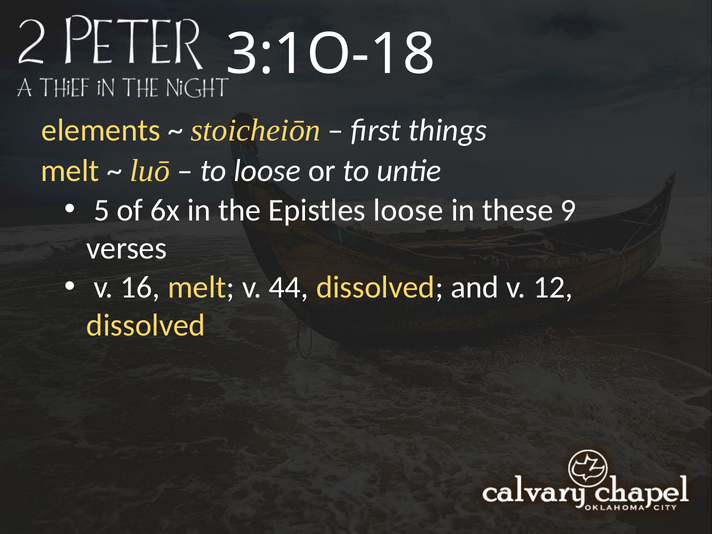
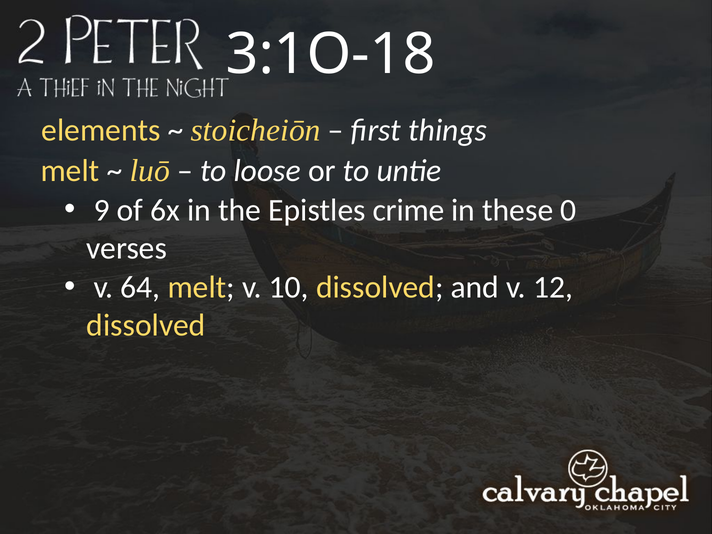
5: 5 -> 9
Epistles loose: loose -> crime
9: 9 -> 0
16: 16 -> 64
44: 44 -> 10
